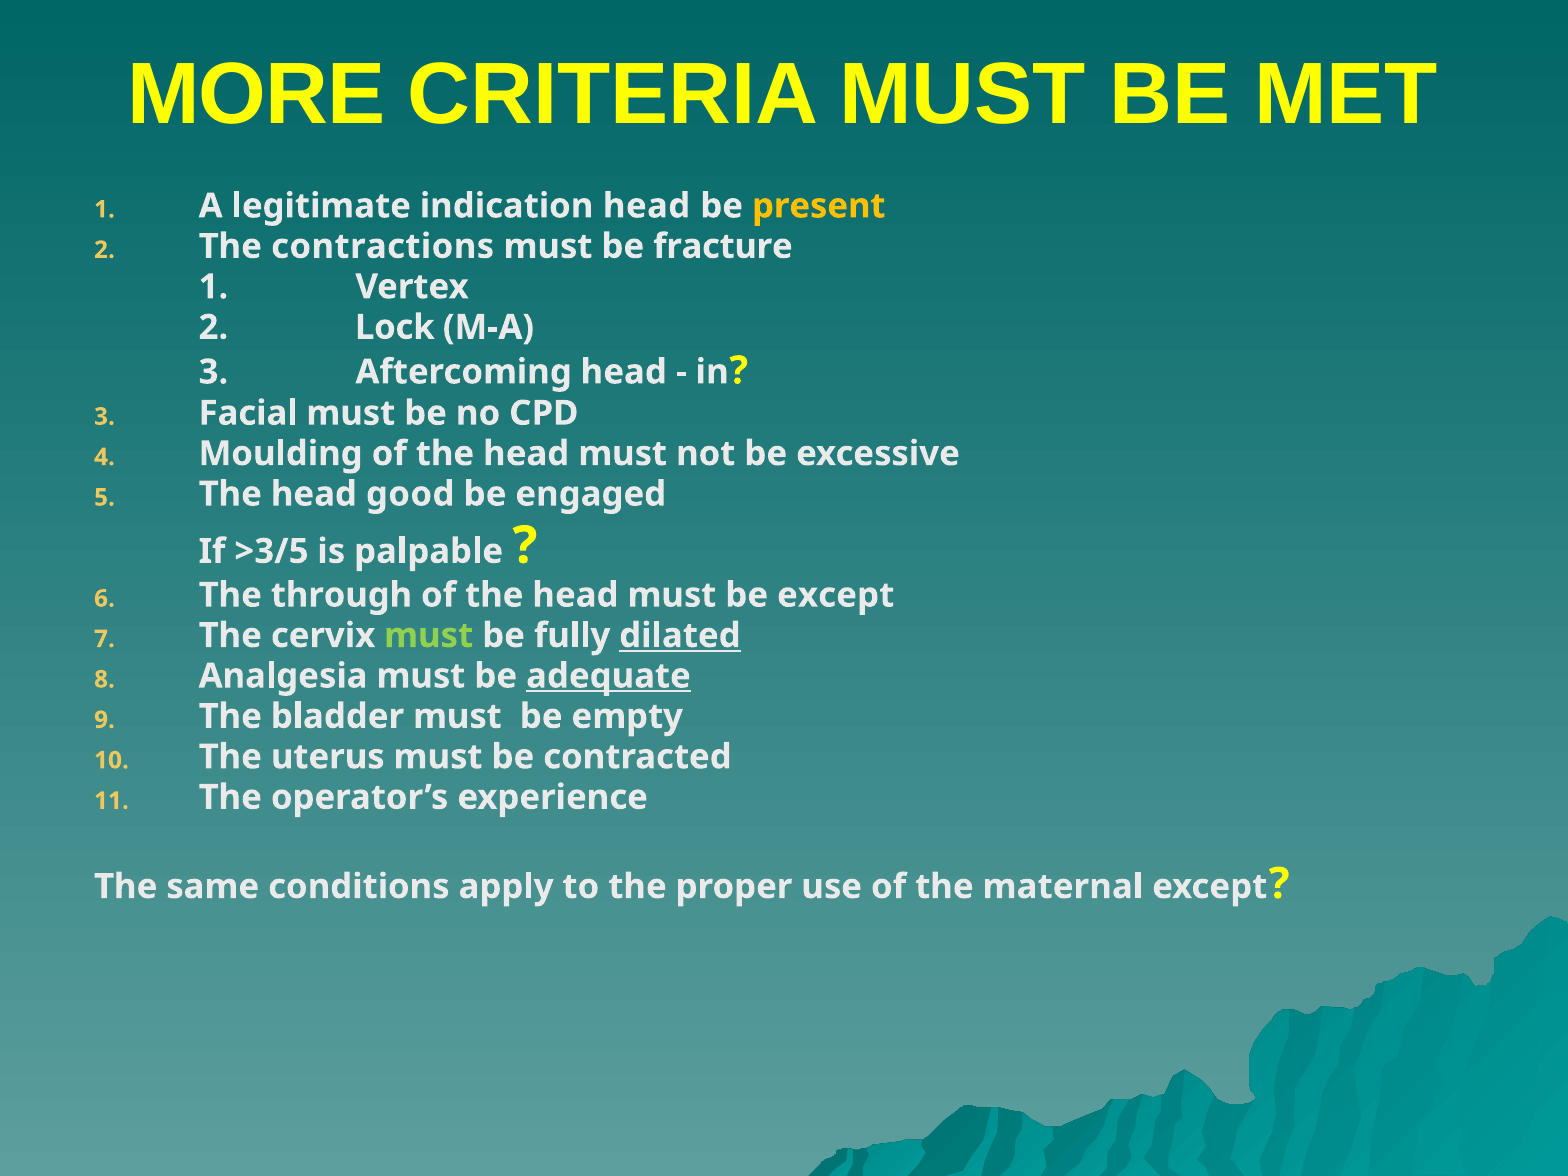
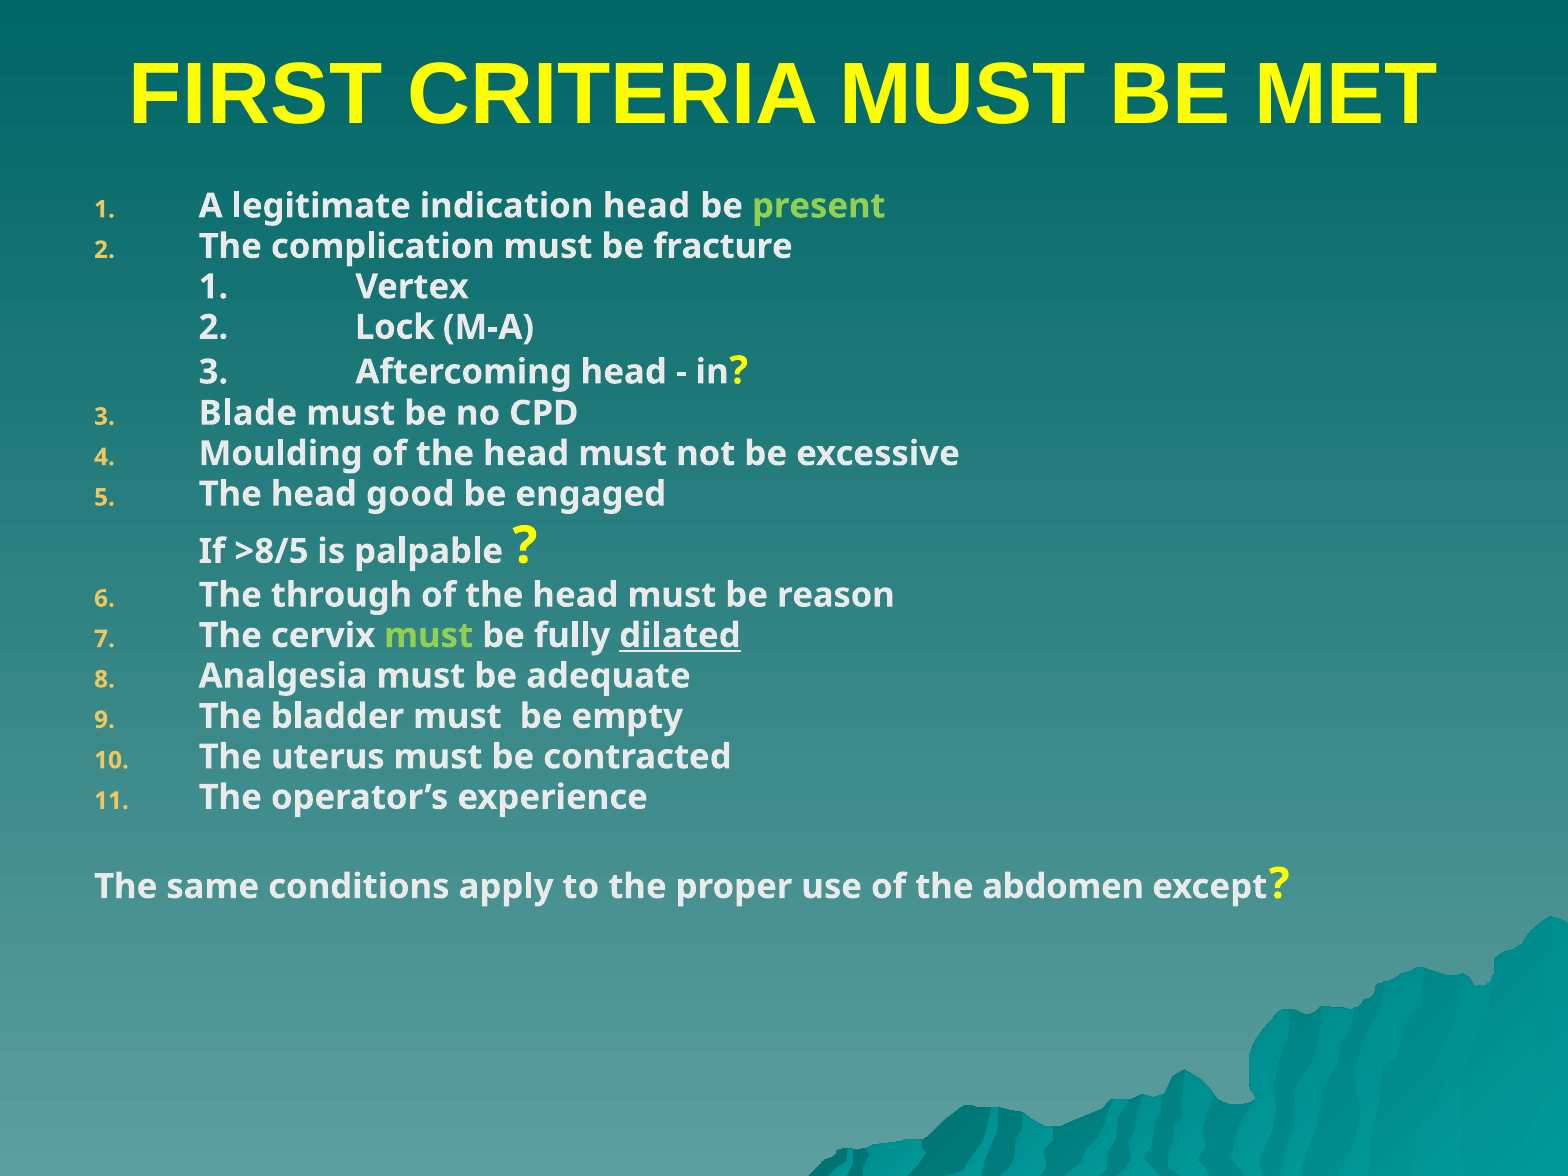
MORE: MORE -> FIRST
present colour: yellow -> light green
contractions: contractions -> complication
Facial: Facial -> Blade
>3/5: >3/5 -> >8/5
be except: except -> reason
adequate underline: present -> none
maternal: maternal -> abdomen
